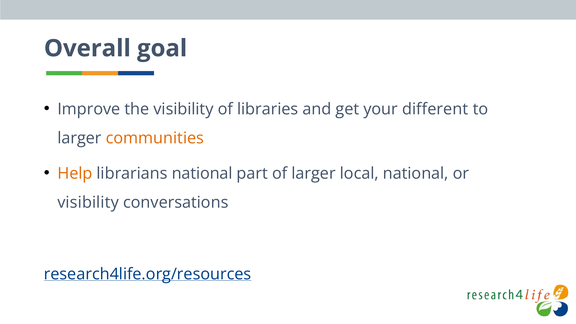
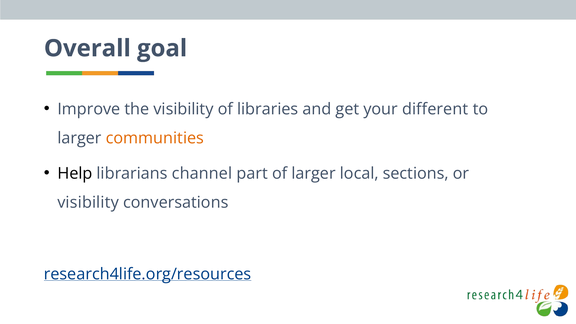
Help colour: orange -> black
librarians national: national -> channel
local national: national -> sections
